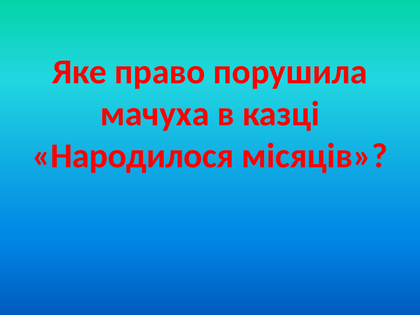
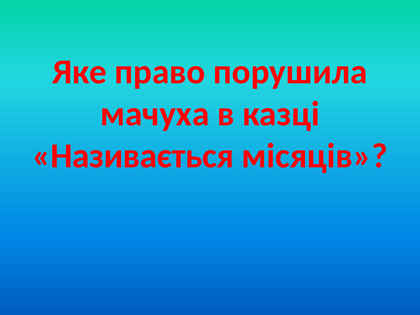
Народилося: Народилося -> Називається
